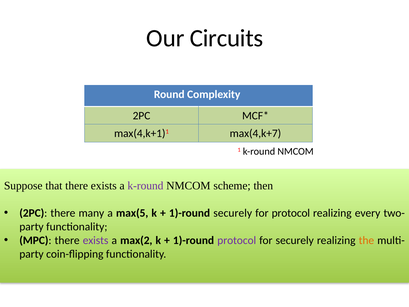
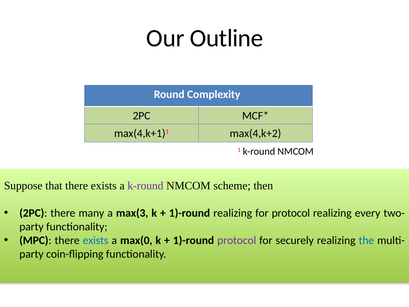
Circuits: Circuits -> Outline
max(4,k+7: max(4,k+7 -> max(4,k+2
max(5: max(5 -> max(3
1)-round securely: securely -> realizing
exists at (96, 240) colour: purple -> blue
max(2: max(2 -> max(0
the colour: orange -> blue
